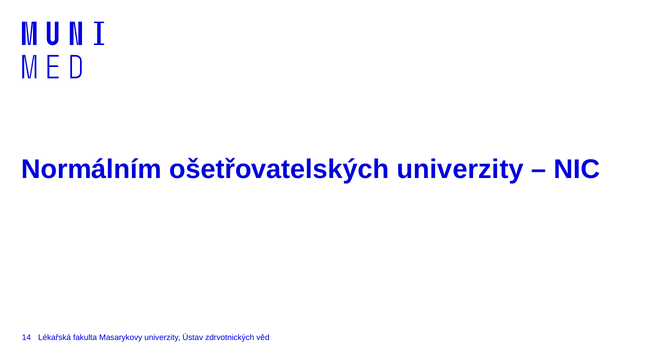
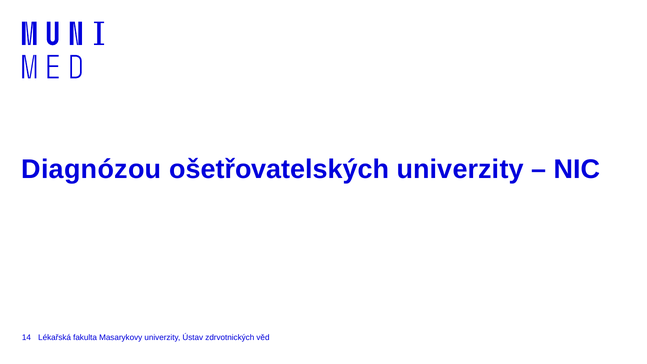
Normálním: Normálním -> Diagnózou
